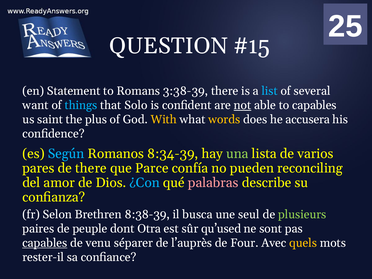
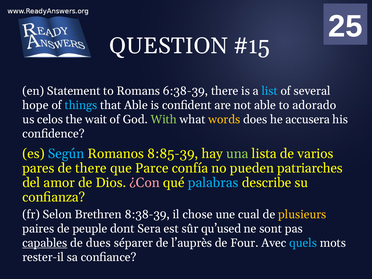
3:38-39: 3:38-39 -> 6:38-39
want: want -> hope
that Solo: Solo -> Able
not underline: present -> none
to capables: capables -> adorado
saint: saint -> celos
plus: plus -> wait
With colour: yellow -> light green
8:34-39: 8:34-39 -> 8:85-39
reconciling: reconciling -> patriarches
¿Con colour: light blue -> pink
palabras colour: pink -> light blue
busca: busca -> chose
seul: seul -> cual
plusieurs colour: light green -> yellow
Otra: Otra -> Sera
venu: venu -> dues
quels colour: yellow -> light blue
